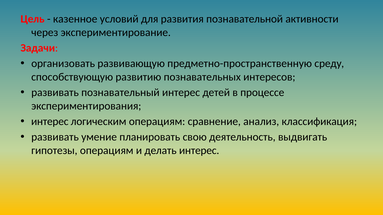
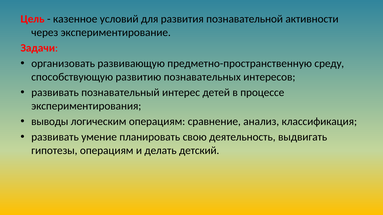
интерес at (50, 122): интерес -> выводы
делать интерес: интерес -> детский
